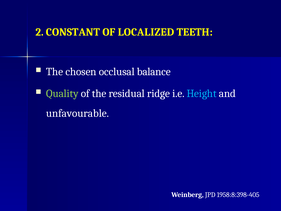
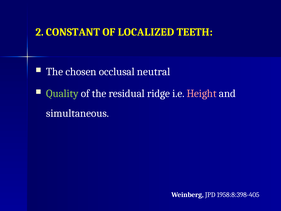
balance: balance -> neutral
Height colour: light blue -> pink
unfavourable: unfavourable -> simultaneous
